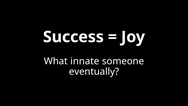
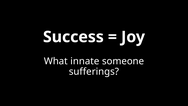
eventually: eventually -> sufferings
